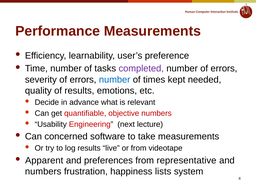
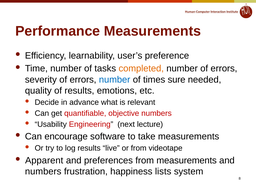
completed colour: purple -> orange
kept: kept -> sure
concerned: concerned -> encourage
from representative: representative -> measurements
